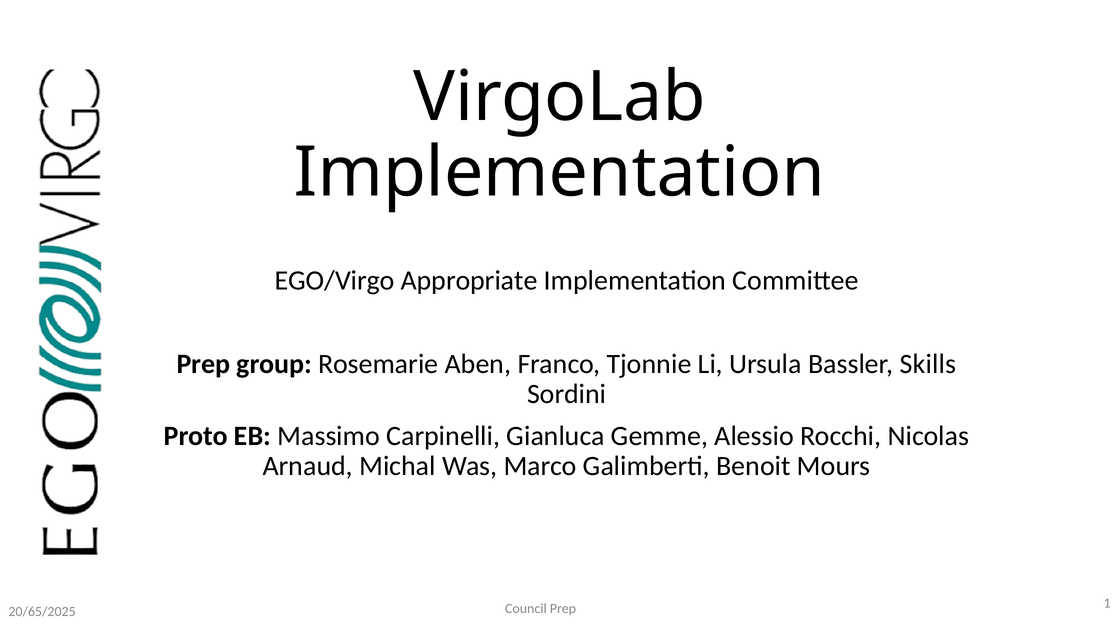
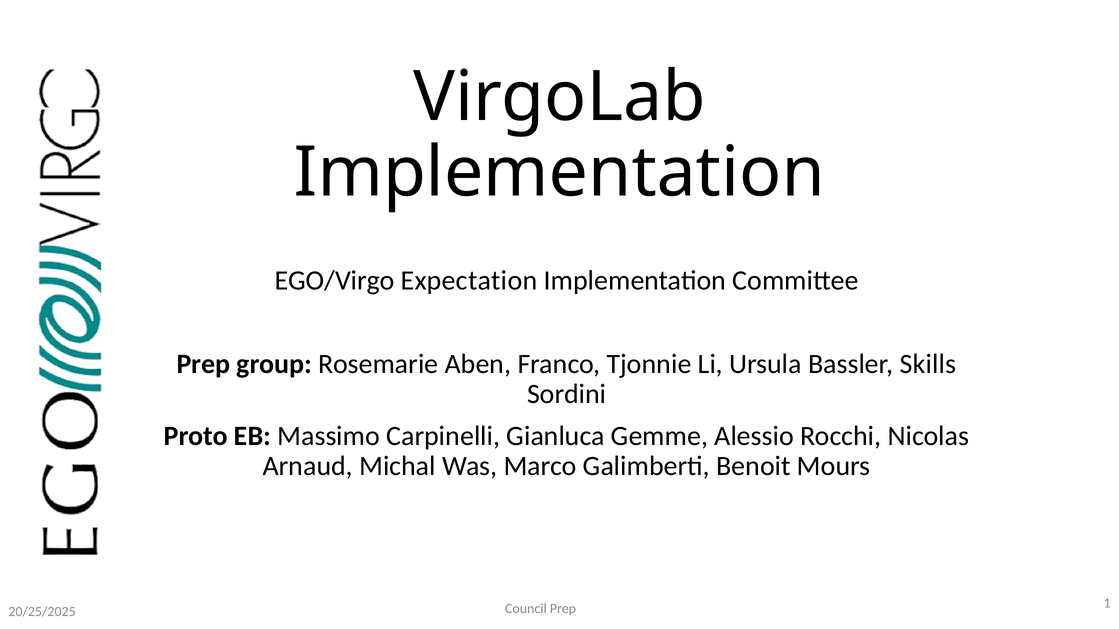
Appropriate: Appropriate -> Expectation
20/65/2025: 20/65/2025 -> 20/25/2025
